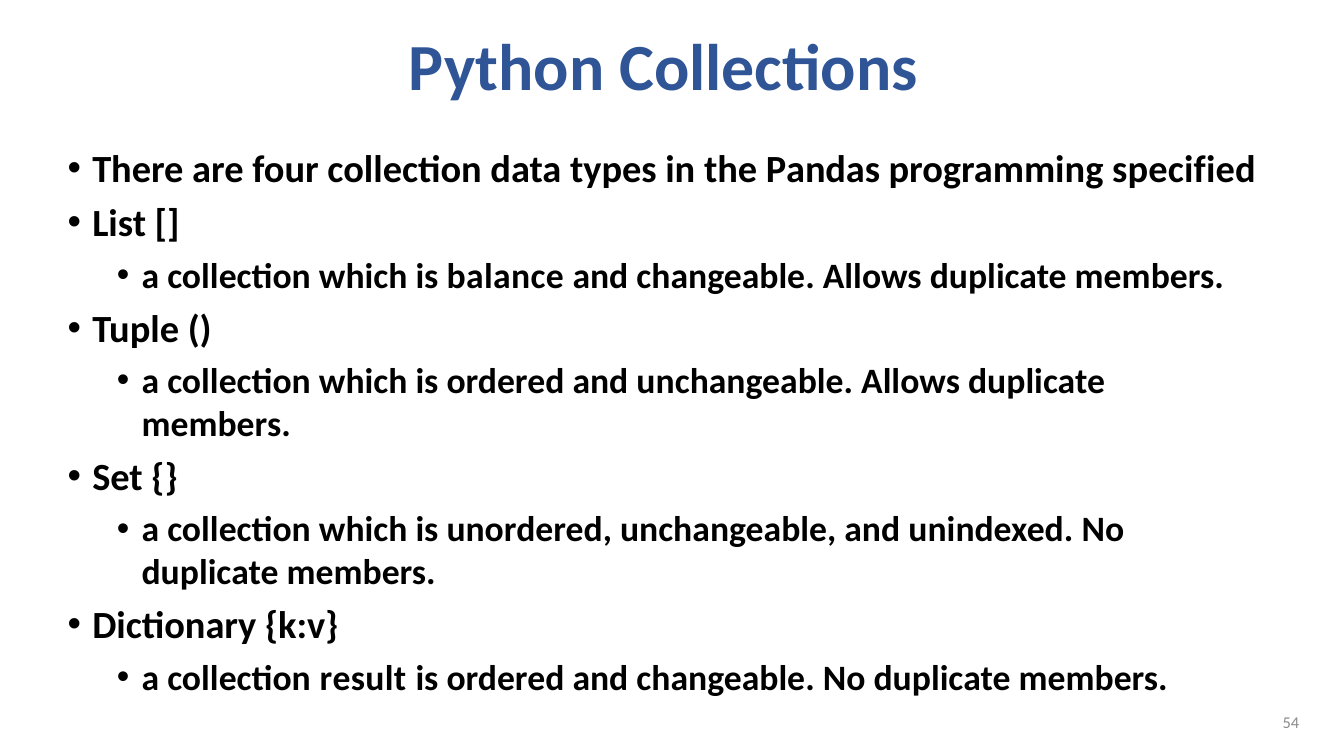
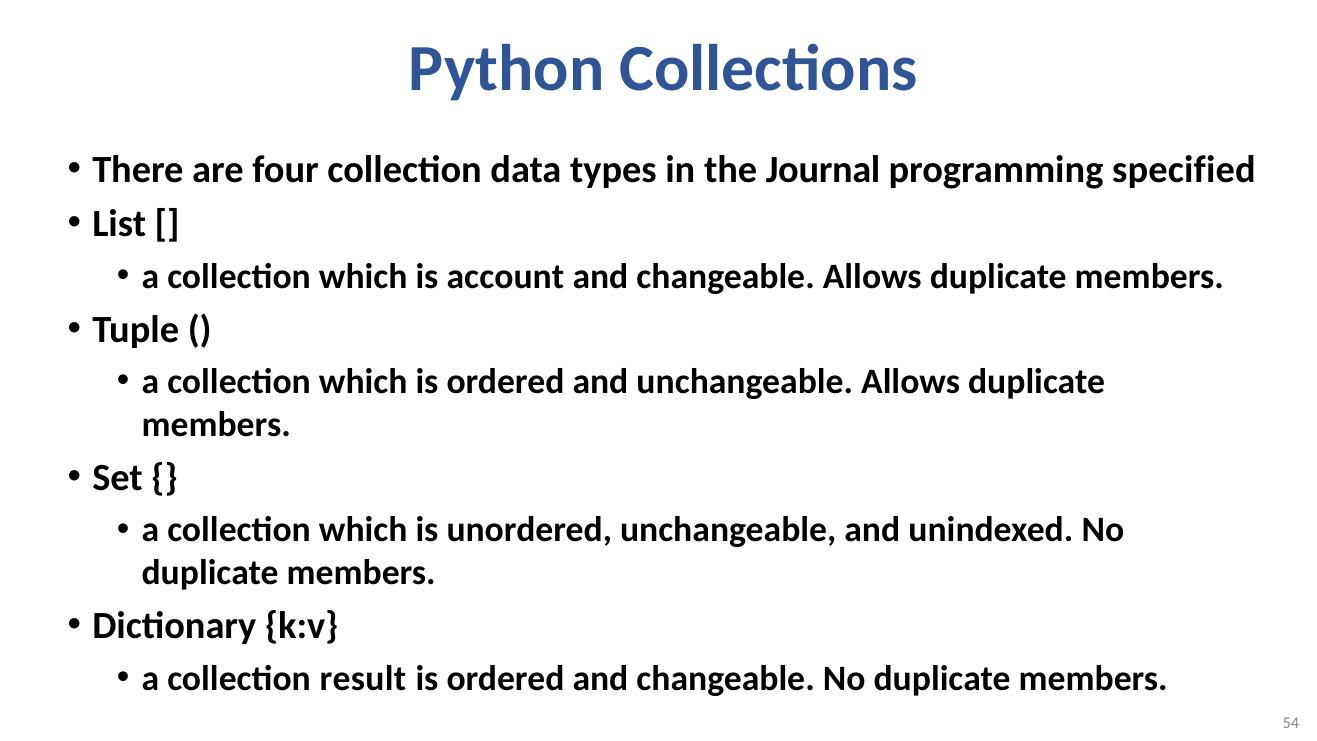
Pandas: Pandas -> Journal
balance: balance -> account
